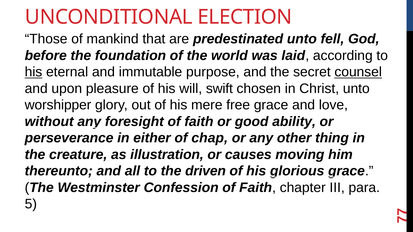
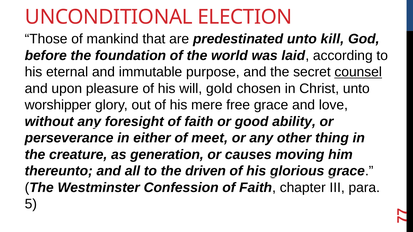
fell: fell -> kill
his at (34, 72) underline: present -> none
swift: swift -> gold
chap: chap -> meet
illustration: illustration -> generation
